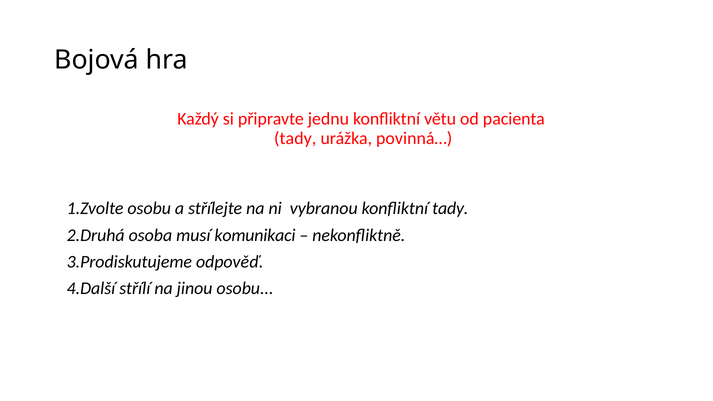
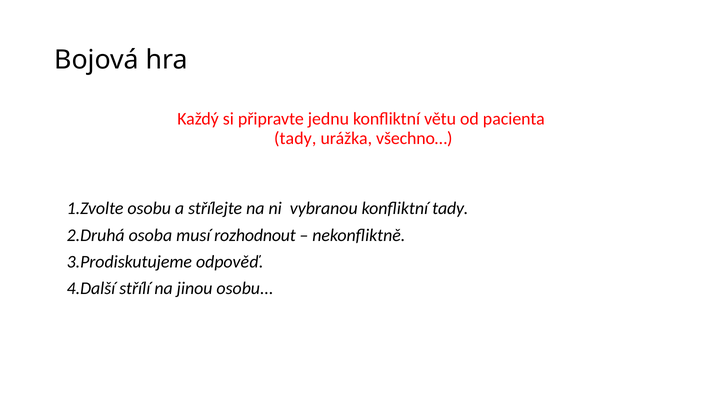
povinná…: povinná… -> všechno…
komunikaci: komunikaci -> rozhodnout
